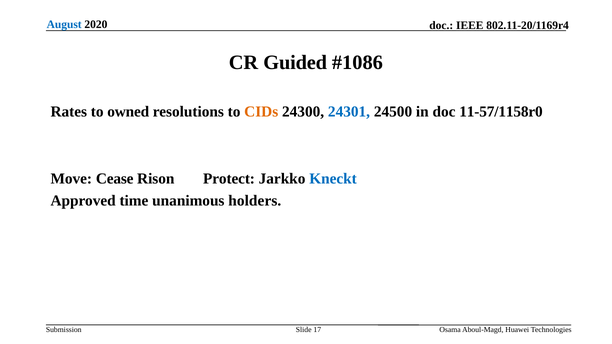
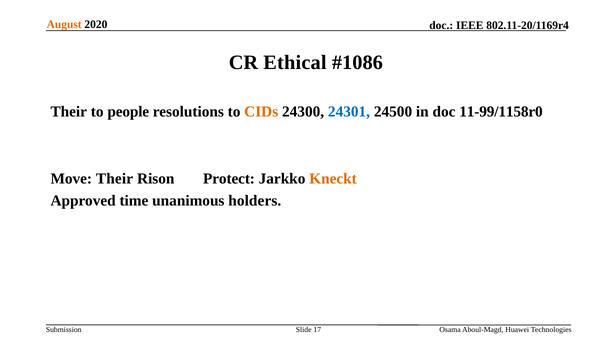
August colour: blue -> orange
Guided: Guided -> Ethical
Rates at (69, 112): Rates -> Their
owned: owned -> people
11-57/1158r0: 11-57/1158r0 -> 11-99/1158r0
Move Cease: Cease -> Their
Kneckt colour: blue -> orange
